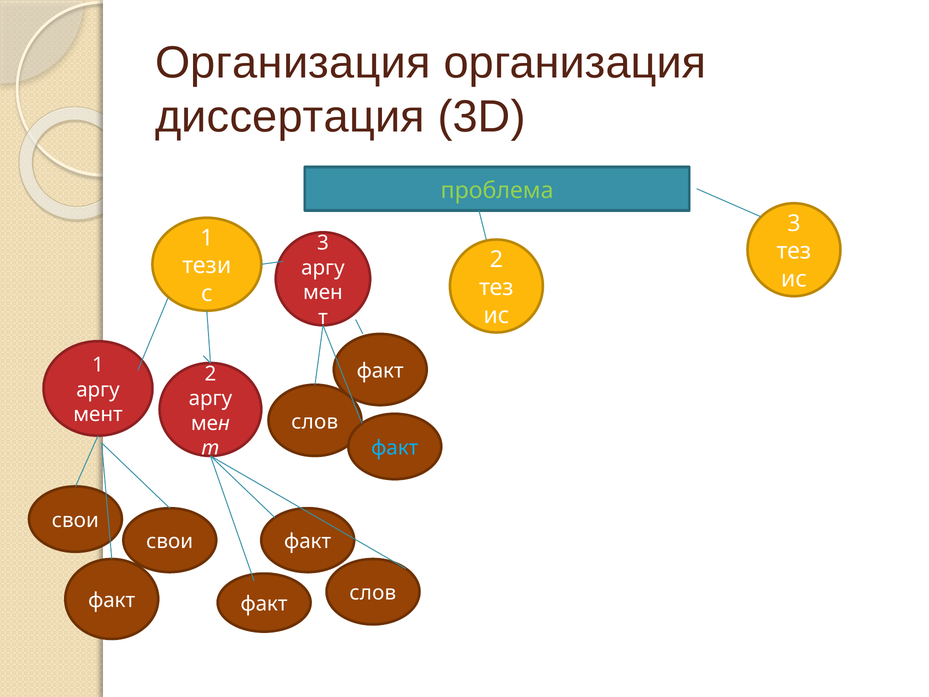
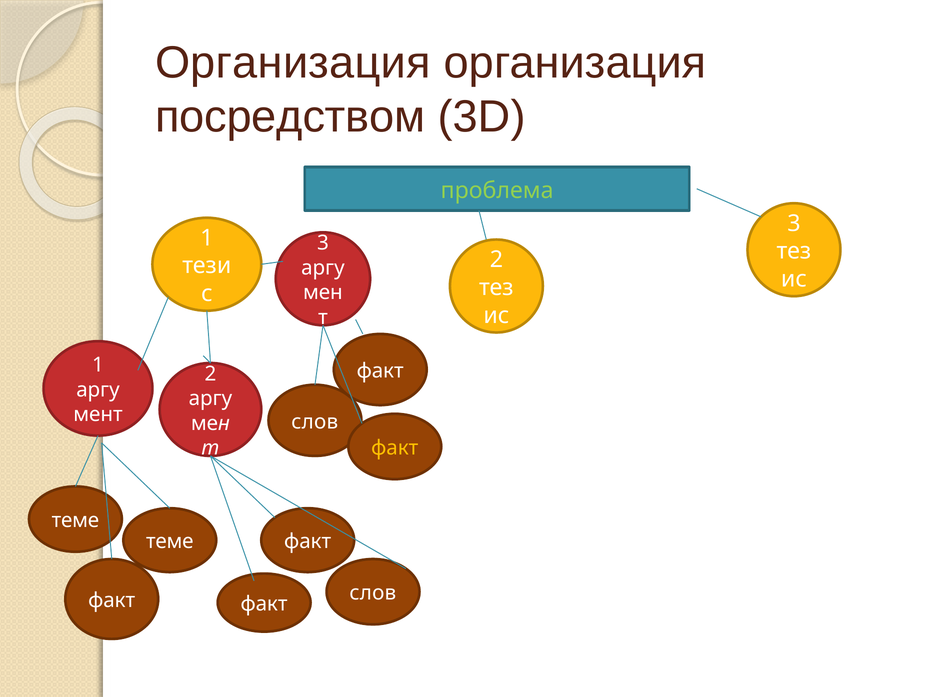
диссертация: диссертация -> посредством
факт at (395, 448) colour: light blue -> yellow
свои at (75, 520): свои -> теме
свои at (170, 541): свои -> теме
